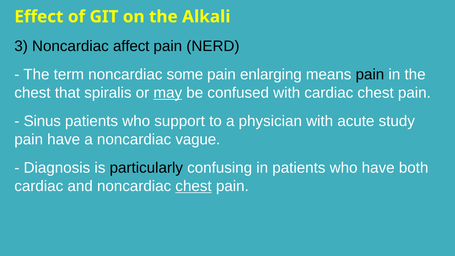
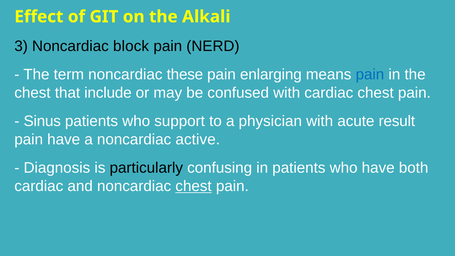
affect: affect -> block
some: some -> these
pain at (370, 75) colour: black -> blue
spiralis: spiralis -> include
may underline: present -> none
study: study -> result
vague: vague -> active
